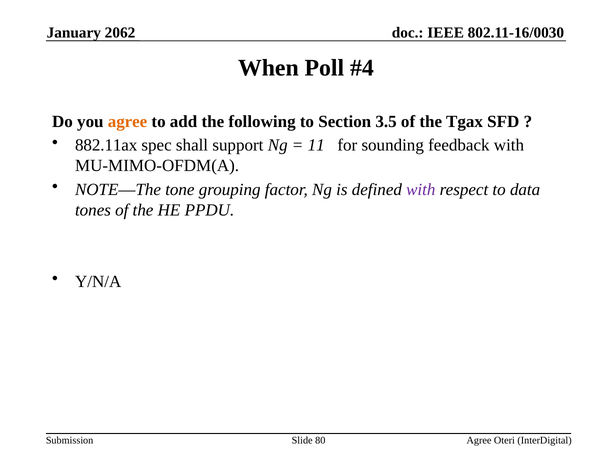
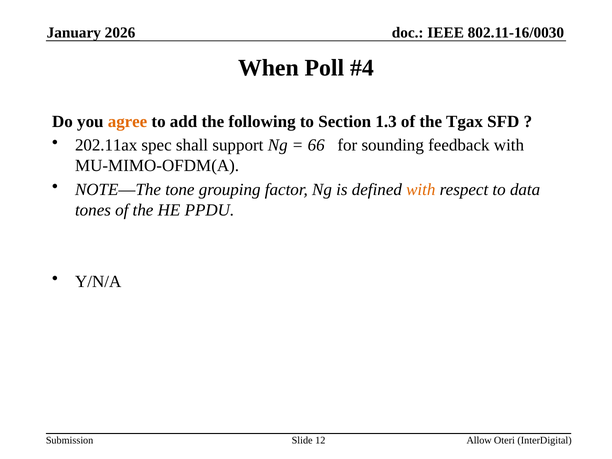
2062: 2062 -> 2026
3.5: 3.5 -> 1.3
882.11ax: 882.11ax -> 202.11ax
11: 11 -> 66
with at (421, 190) colour: purple -> orange
80: 80 -> 12
Agree at (479, 440): Agree -> Allow
